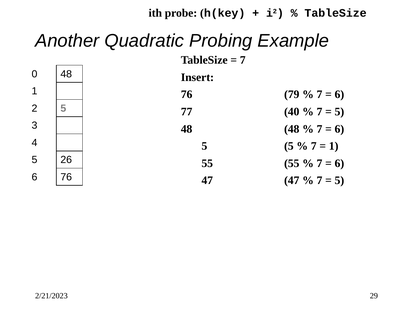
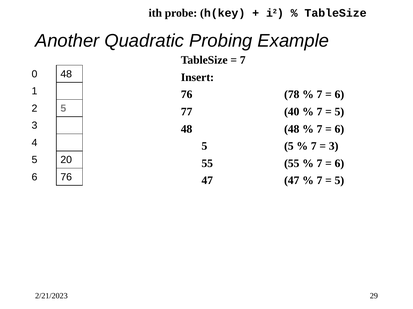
79: 79 -> 78
1 at (334, 146): 1 -> 3
26: 26 -> 20
